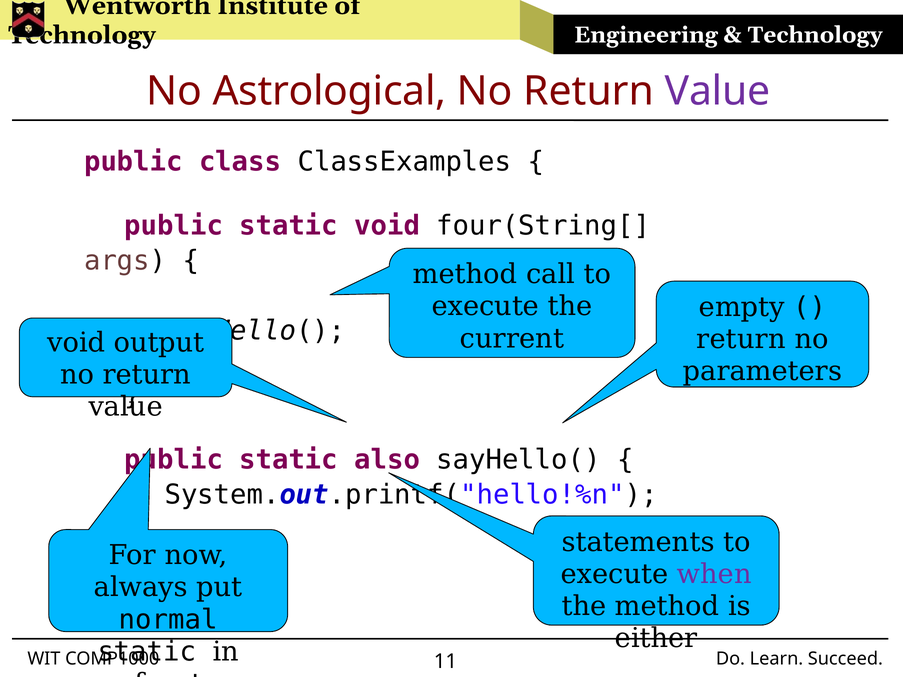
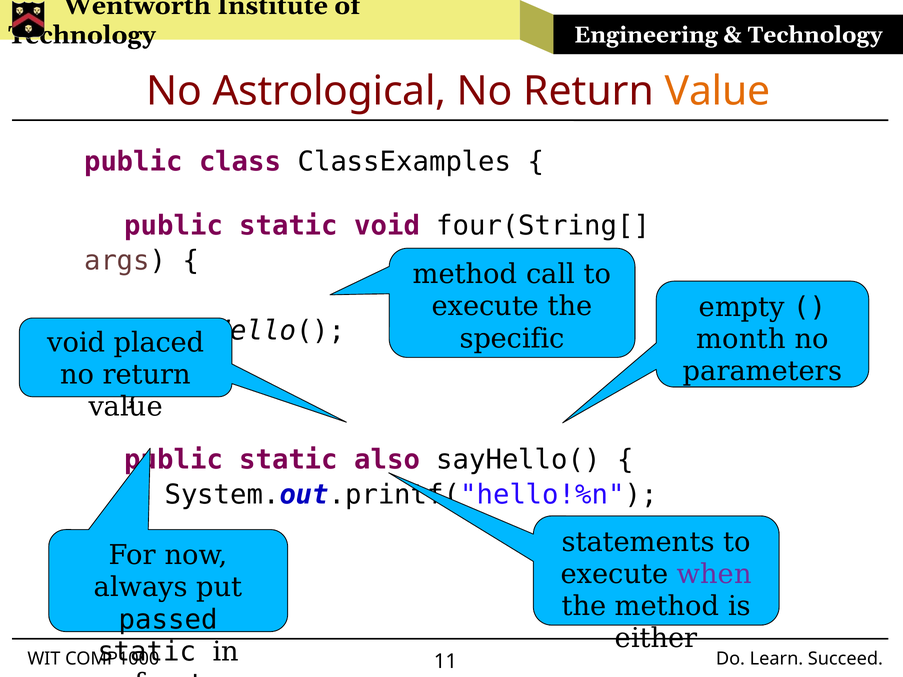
Value at (718, 91) colour: purple -> orange
current: current -> specific
return at (741, 339): return -> month
output: output -> placed
normal: normal -> passed
